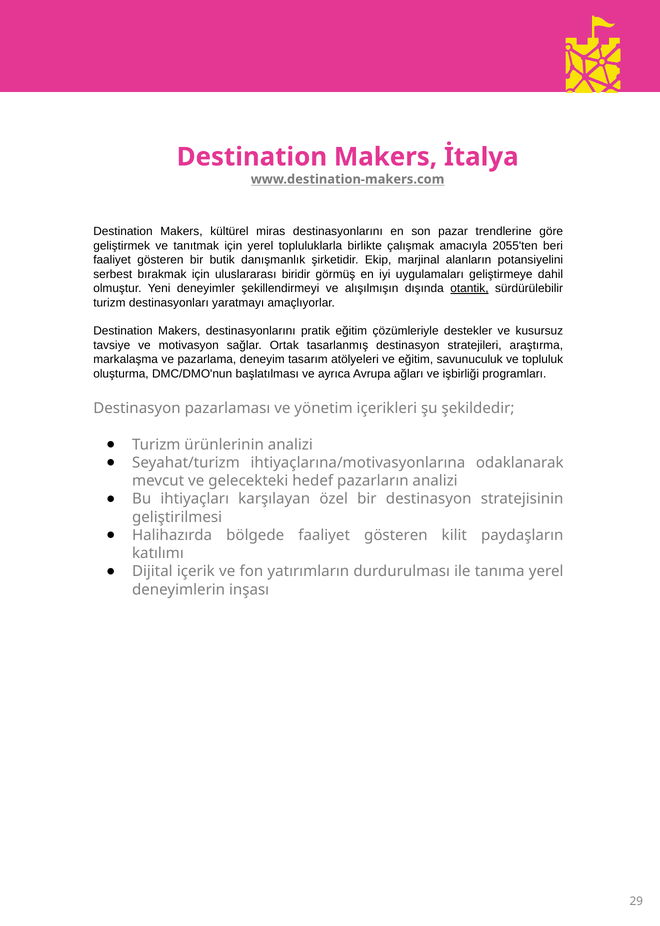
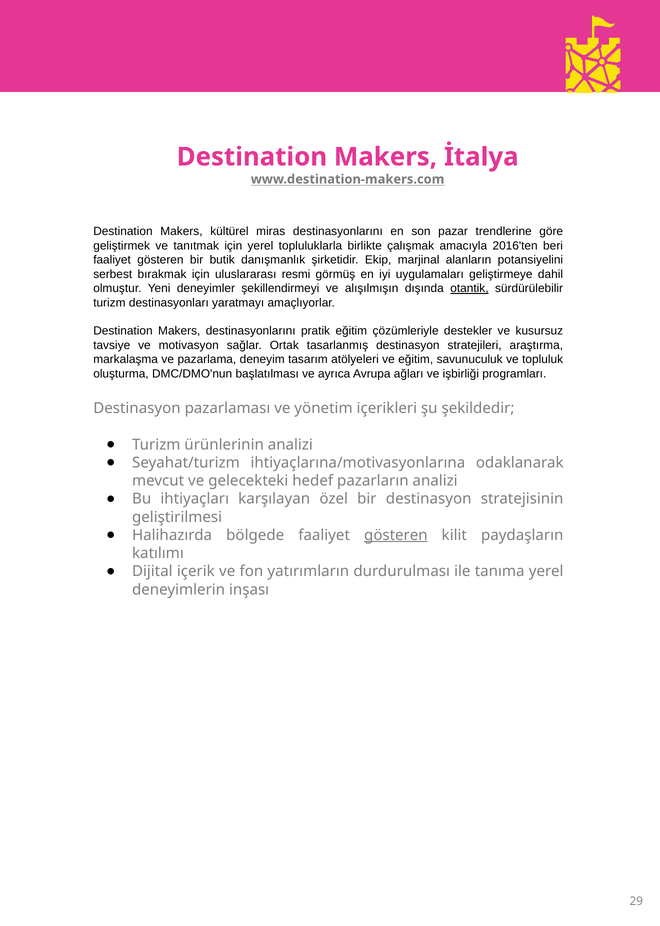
2055'ten: 2055'ten -> 2016'ten
biridir: biridir -> resmi
gösteren at (396, 535) underline: none -> present
